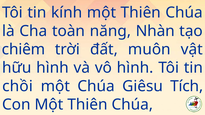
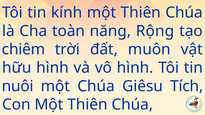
Nhàn: Nhàn -> Rộng
chồi: chồi -> nuôi
